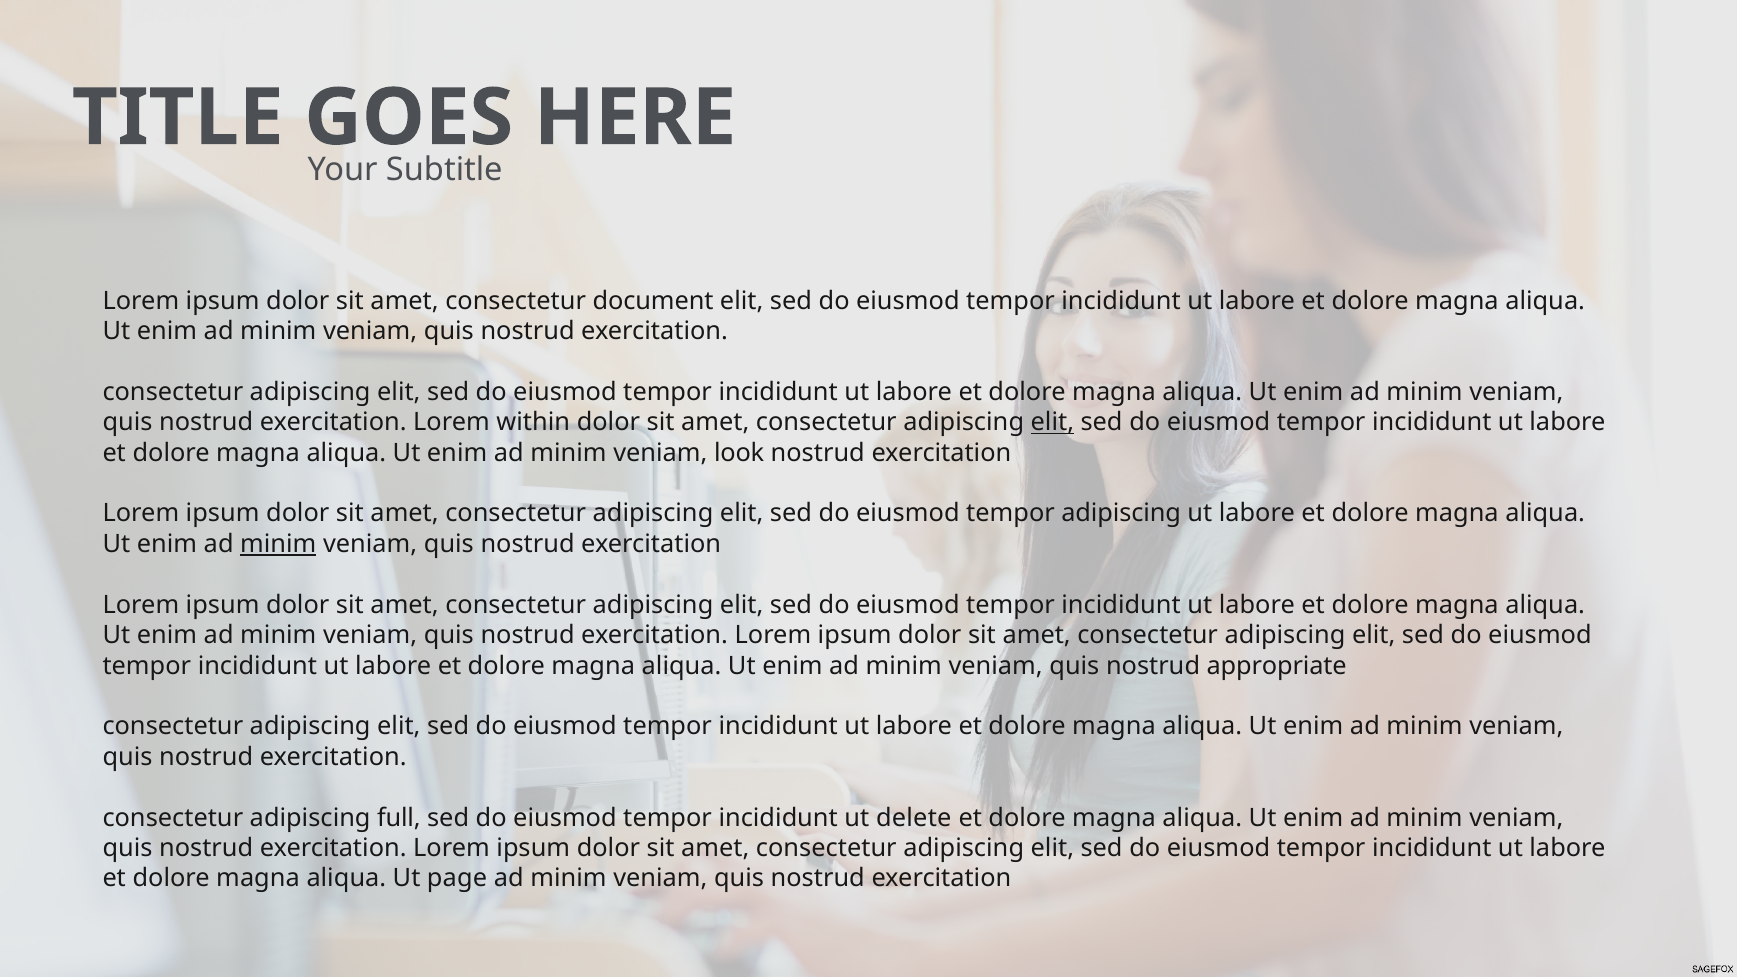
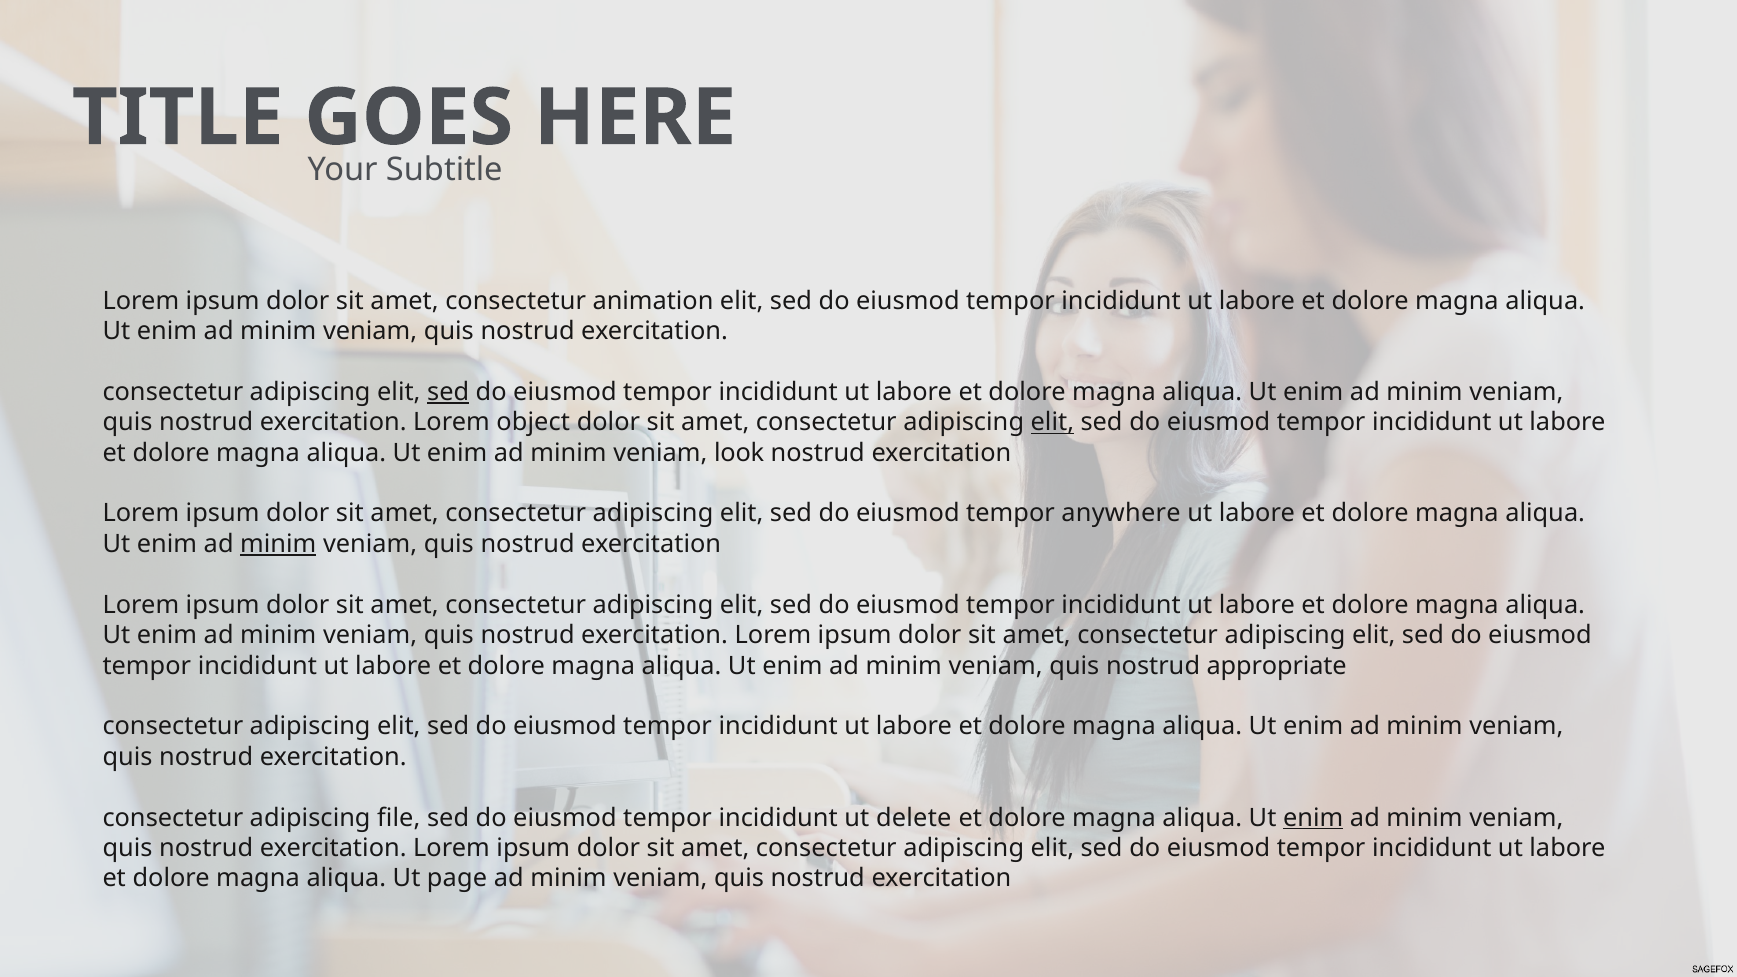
document: document -> animation
sed at (448, 392) underline: none -> present
within: within -> object
tempor adipiscing: adipiscing -> anywhere
full: full -> file
enim at (1313, 818) underline: none -> present
